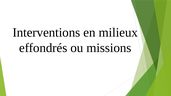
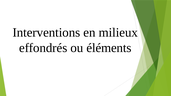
missions: missions -> éléments
